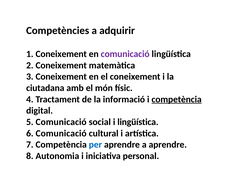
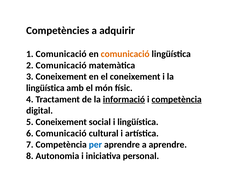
1 Coneixement: Coneixement -> Comunicació
comunicació at (125, 54) colour: purple -> orange
2 Coneixement: Coneixement -> Comunicació
ciutadana at (45, 88): ciutadana -> lingüística
informació underline: none -> present
5 Comunicació: Comunicació -> Coneixement
